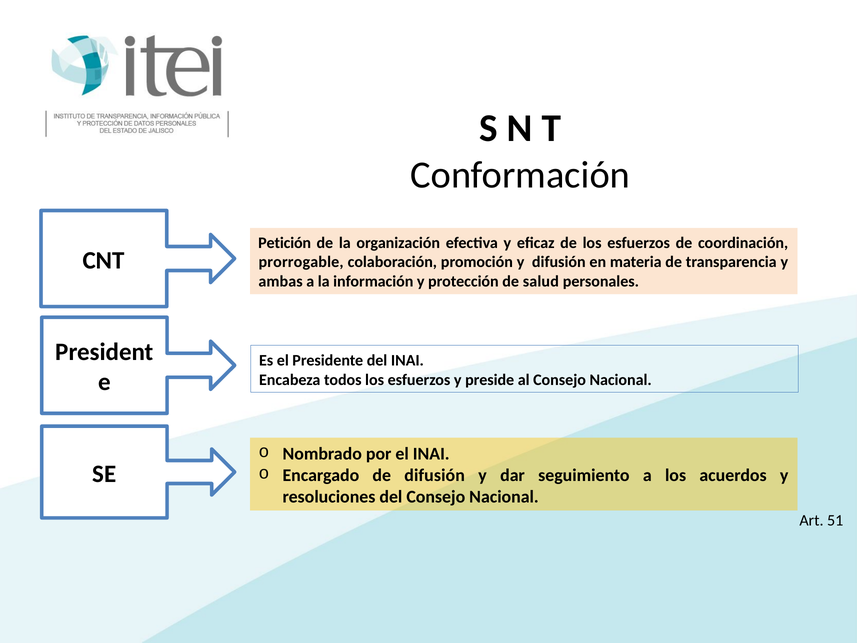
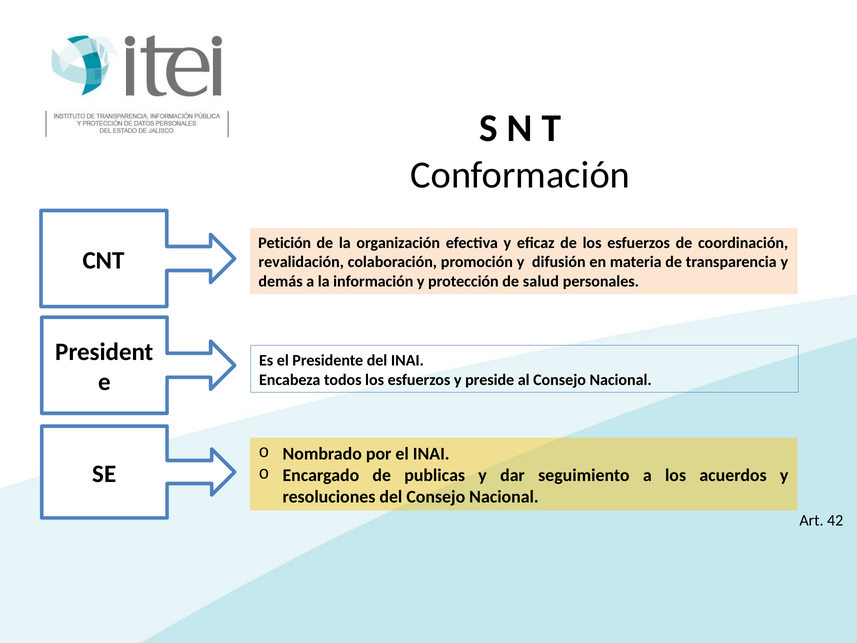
prorrogable: prorrogable -> revalidación
ambas: ambas -> demás
de difusión: difusión -> publicas
51: 51 -> 42
